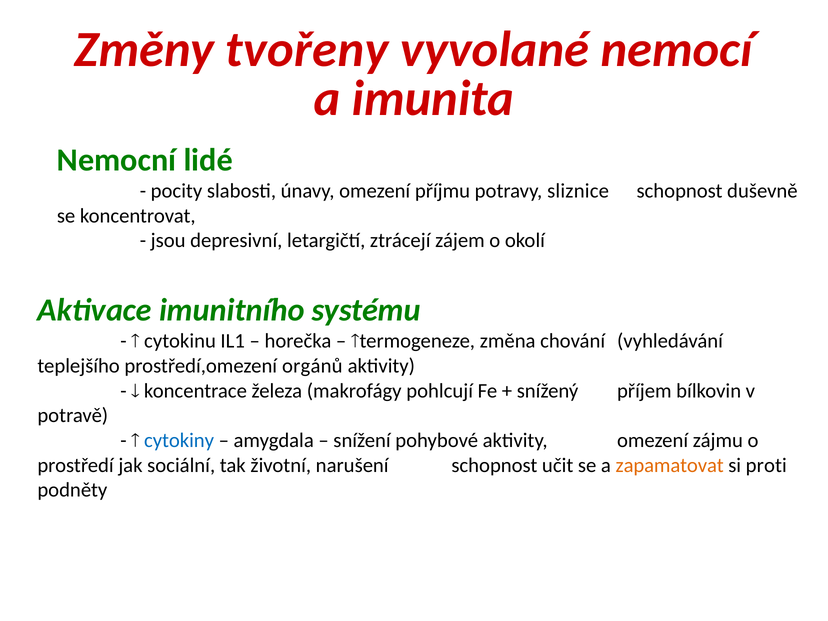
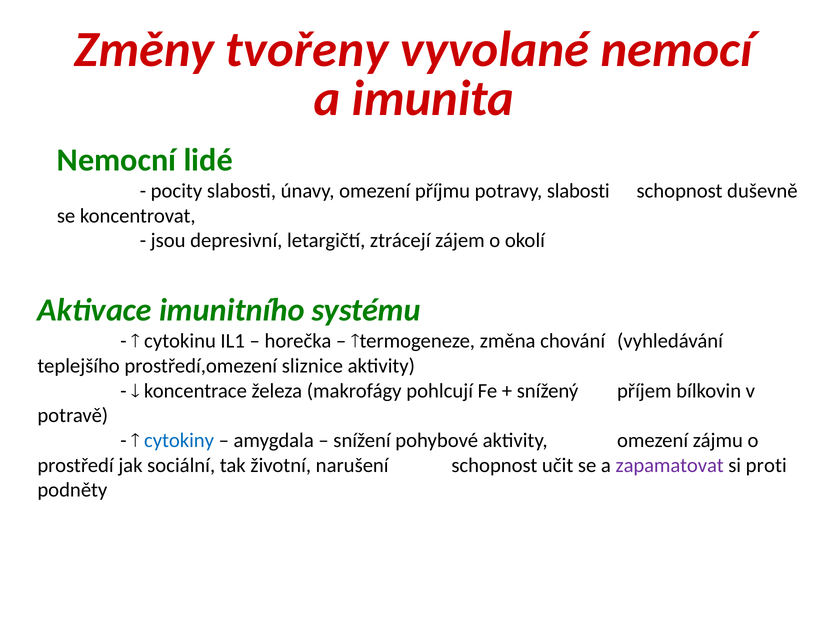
potravy sliznice: sliznice -> slabosti
orgánů: orgánů -> sliznice
zapamatovat colour: orange -> purple
